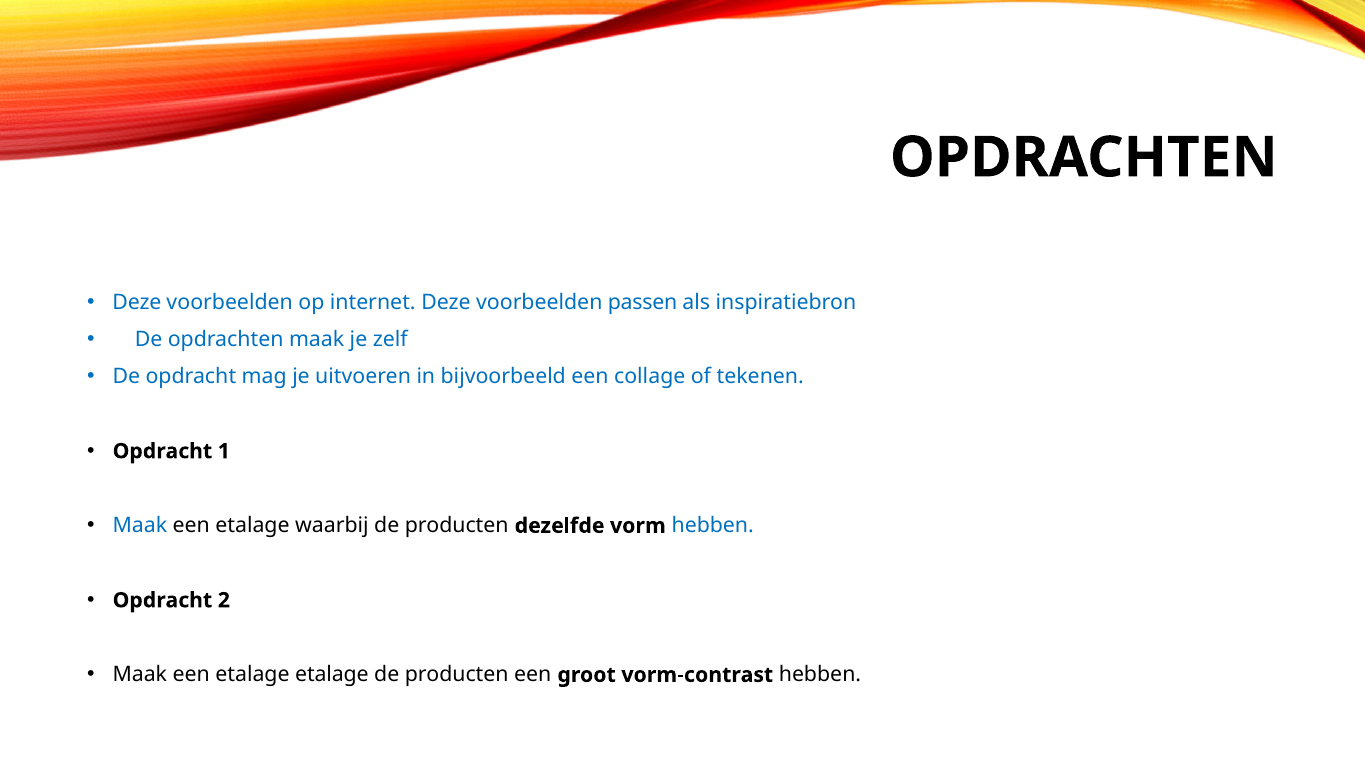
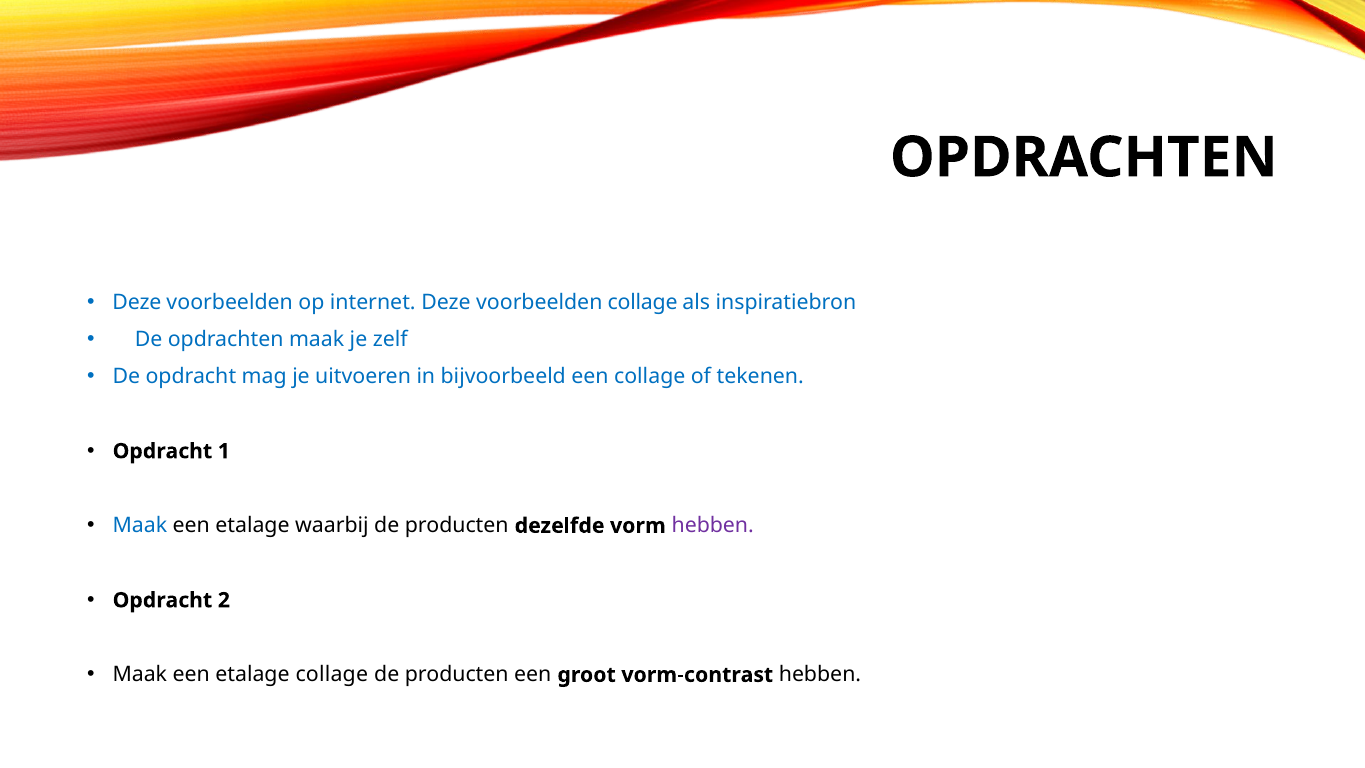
voorbeelden passen: passen -> collage
hebben at (713, 526) colour: blue -> purple
etalage etalage: etalage -> collage
